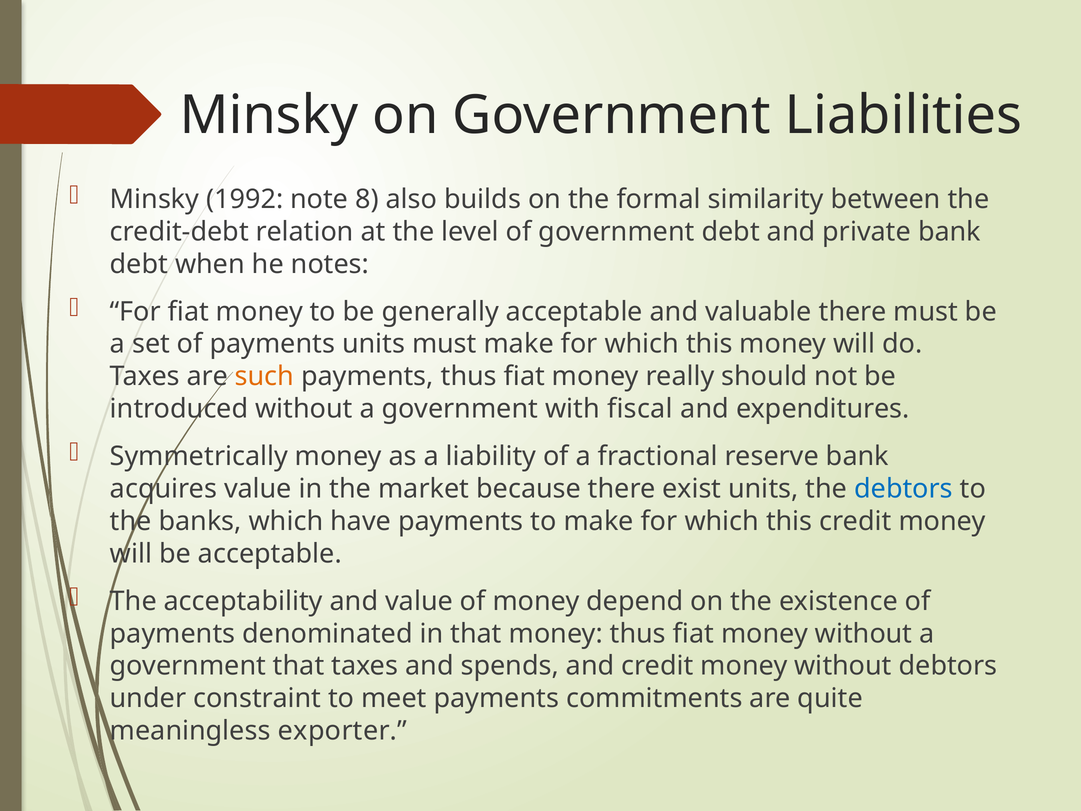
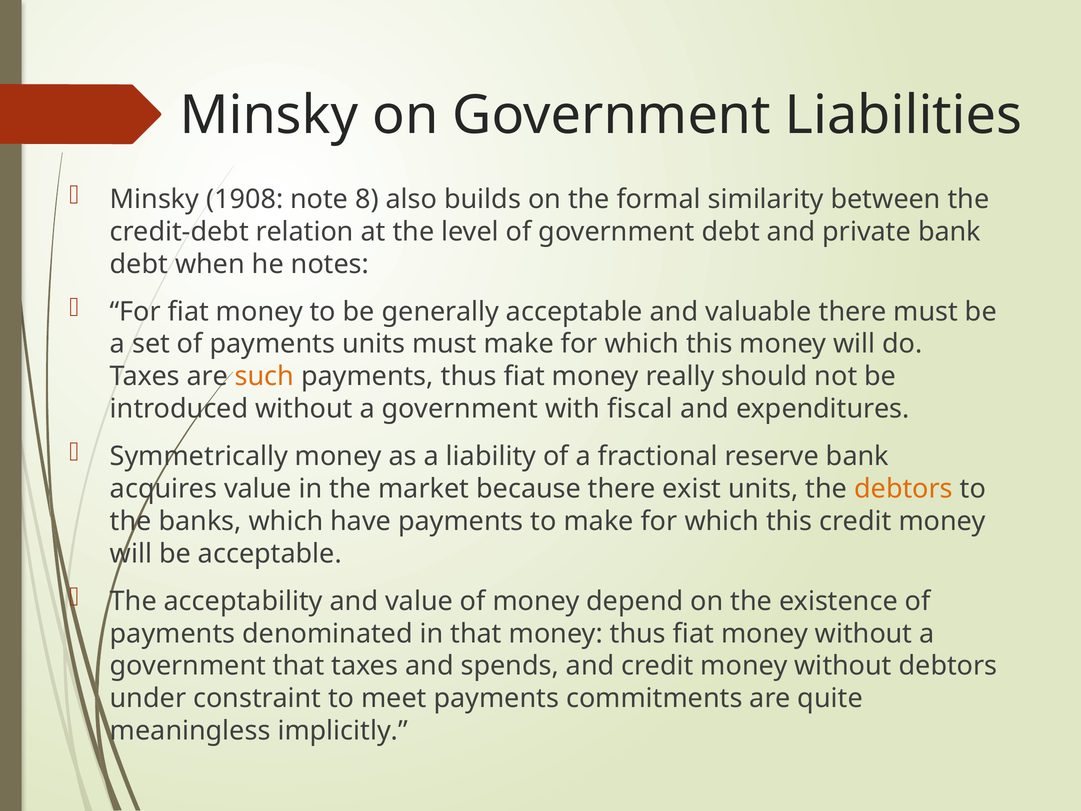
1992: 1992 -> 1908
debtors at (903, 489) colour: blue -> orange
exporter: exporter -> implicitly
